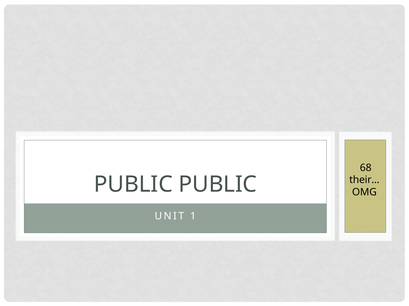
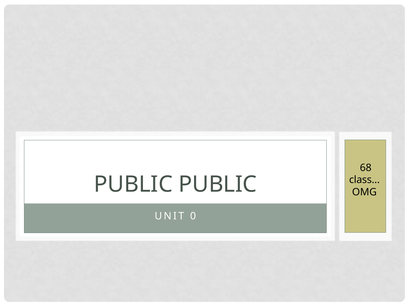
their…: their… -> class…
1: 1 -> 0
